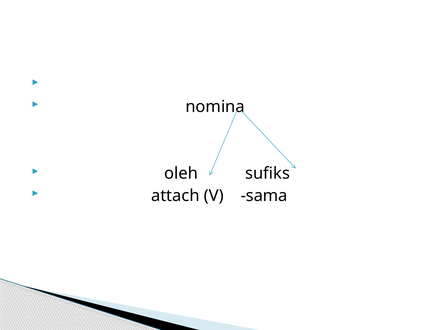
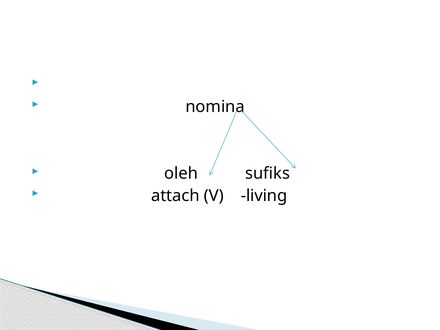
sama: sama -> living
